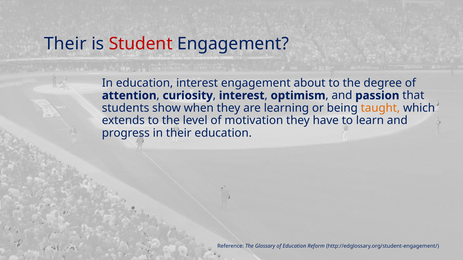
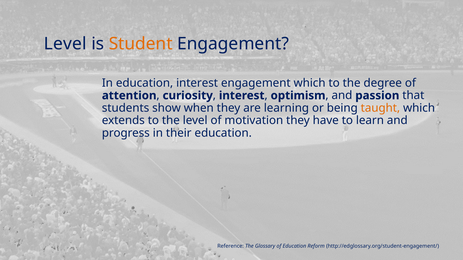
Their at (65, 44): Their -> Level
Student colour: red -> orange
engagement about: about -> which
